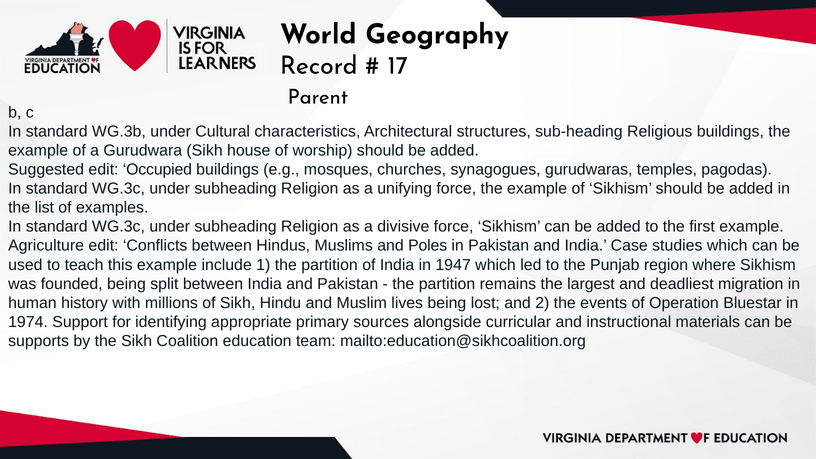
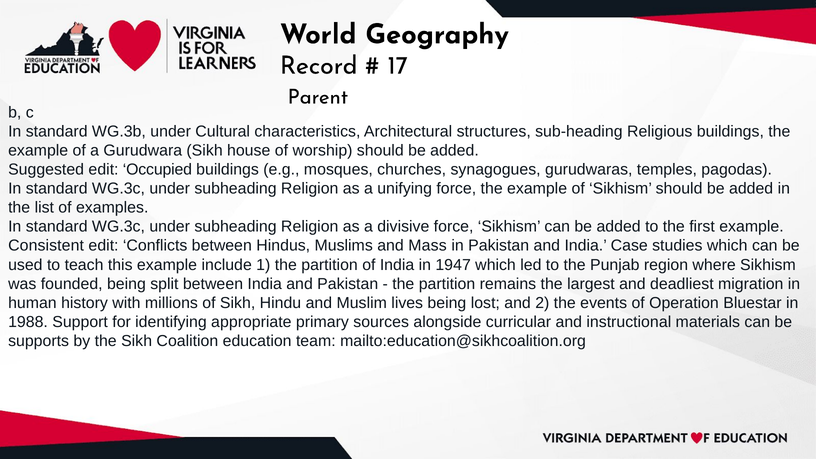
Agriculture: Agriculture -> Consistent
Poles: Poles -> Mass
1974: 1974 -> 1988
